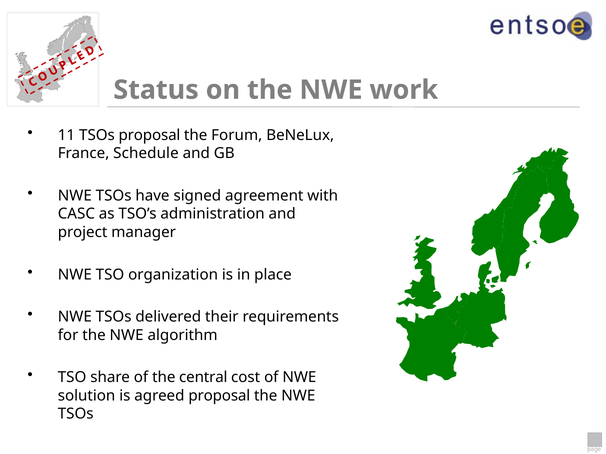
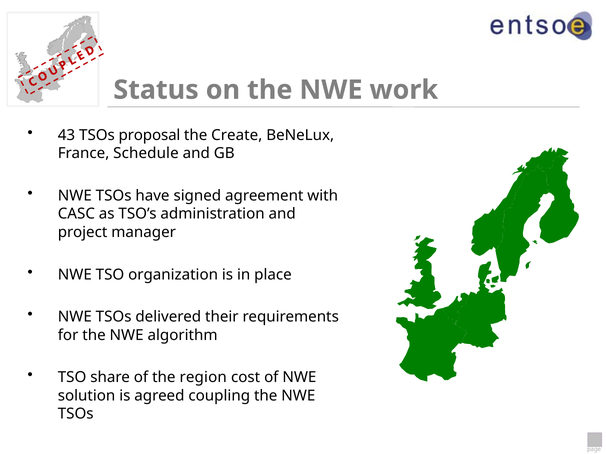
11: 11 -> 43
Forum: Forum -> Create
central: central -> region
agreed proposal: proposal -> coupling
